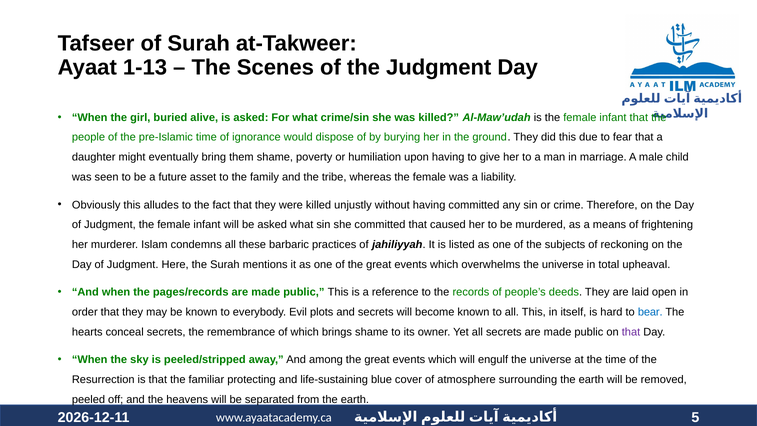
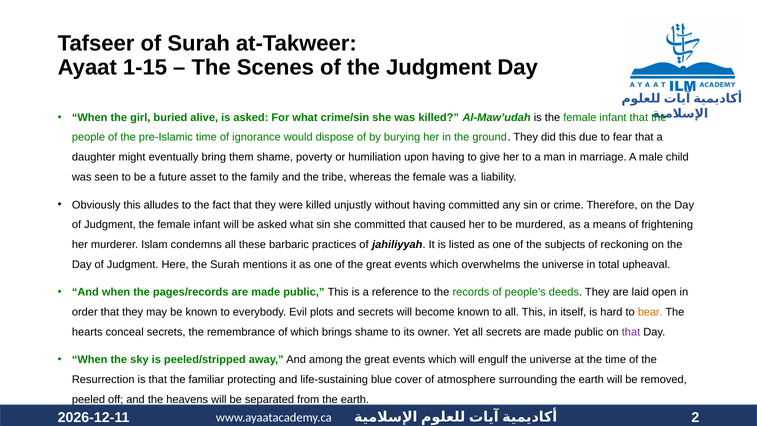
1-13: 1-13 -> 1-15
bear colour: blue -> orange
5: 5 -> 2
